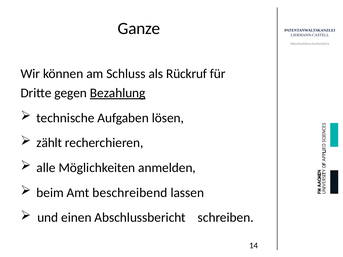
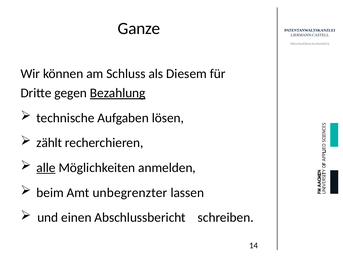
Rückruf: Rückruf -> Diesem
alle underline: none -> present
beschreibend: beschreibend -> unbegrenzter
